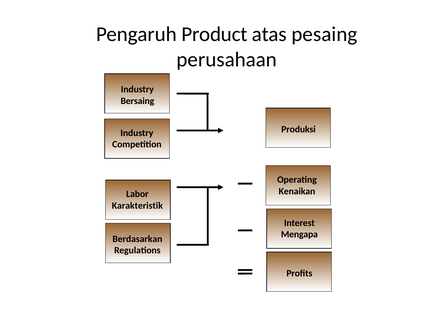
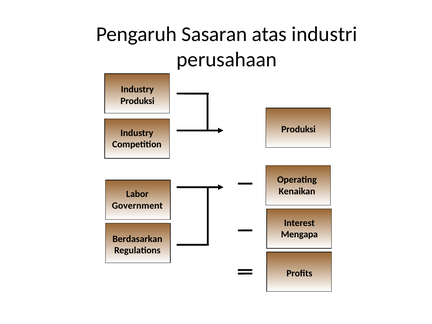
Product: Product -> Sasaran
pesaing: pesaing -> industri
Bersaing at (137, 101): Bersaing -> Produksi
Karakteristik: Karakteristik -> Government
